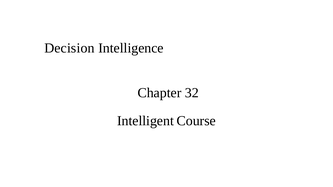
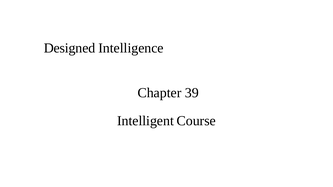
Decision: Decision -> Designed
32: 32 -> 39
